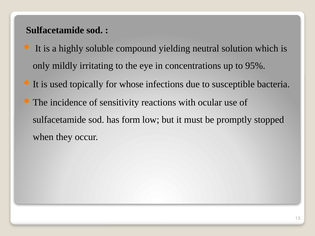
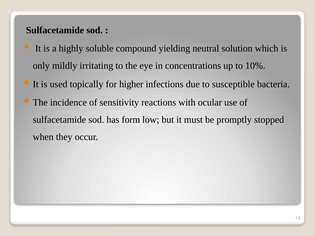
95%: 95% -> 10%
whose: whose -> higher
